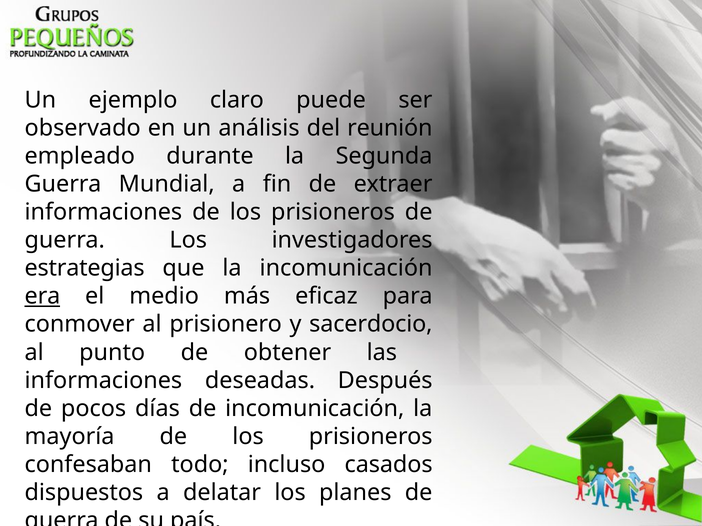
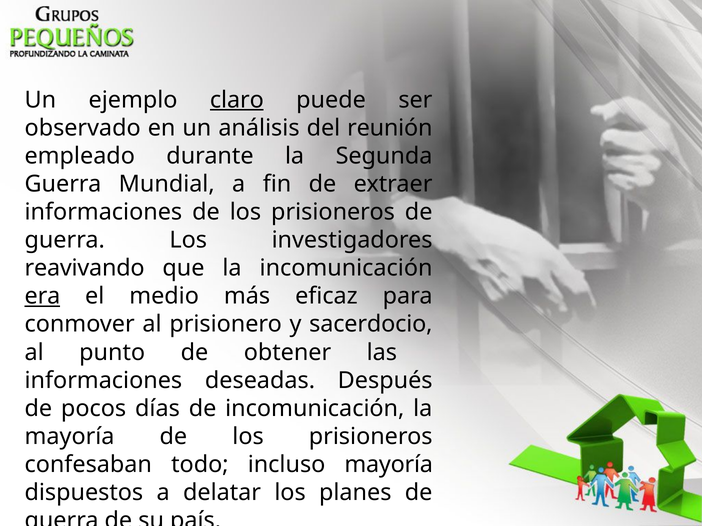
claro underline: none -> present
estrategias: estrategias -> reavivando
incluso casados: casados -> mayoría
